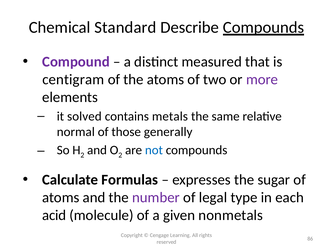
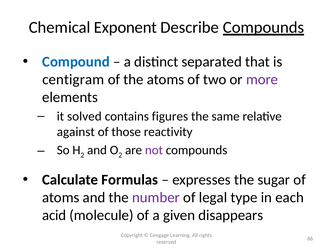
Standard: Standard -> Exponent
Compound colour: purple -> blue
measured: measured -> separated
metals: metals -> figures
normal: normal -> against
generally: generally -> reactivity
not colour: blue -> purple
nonmetals: nonmetals -> disappears
